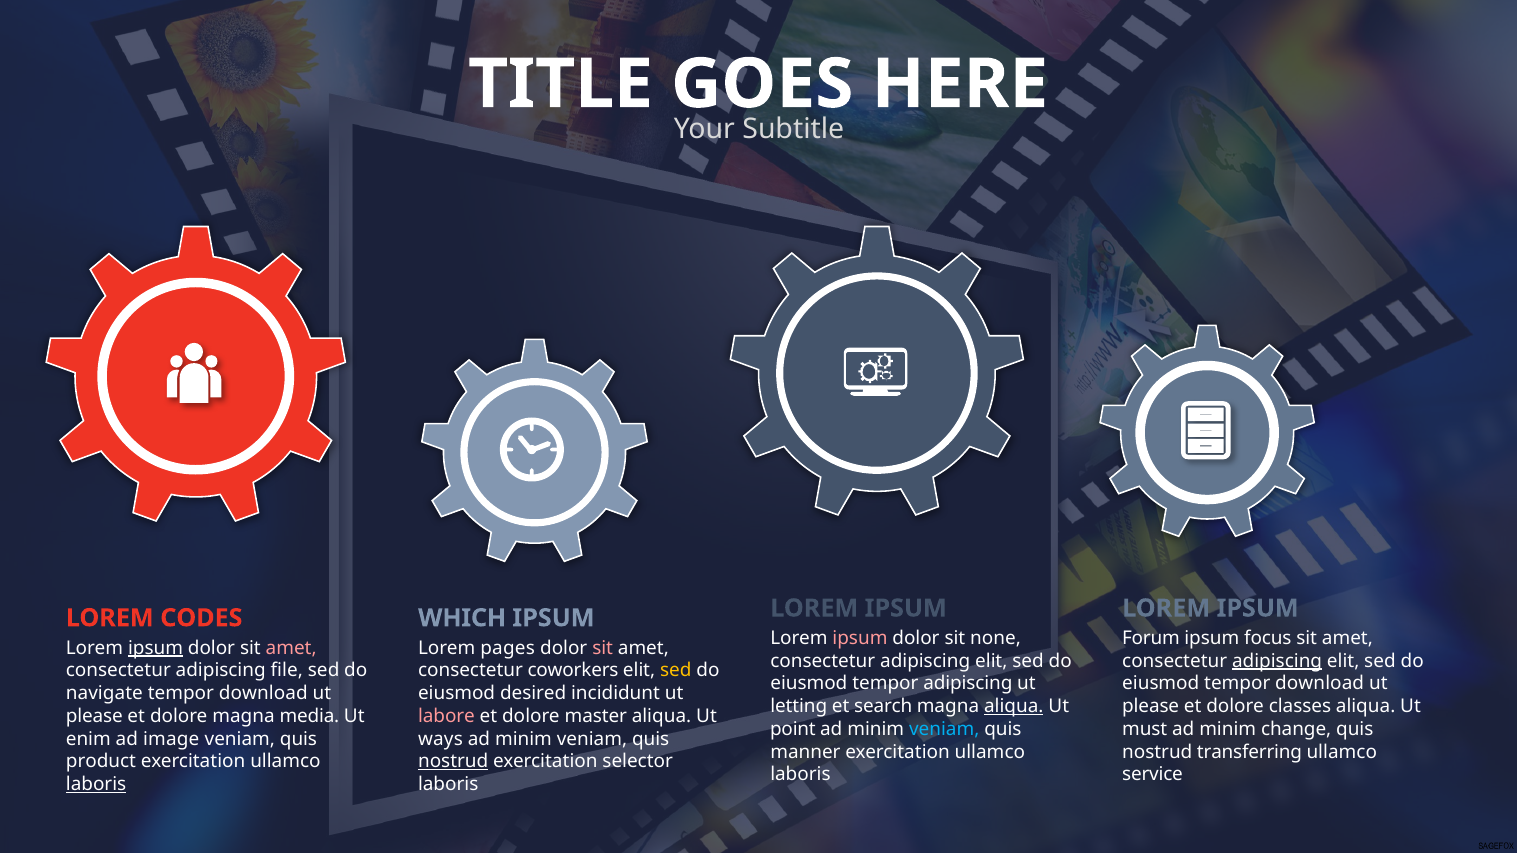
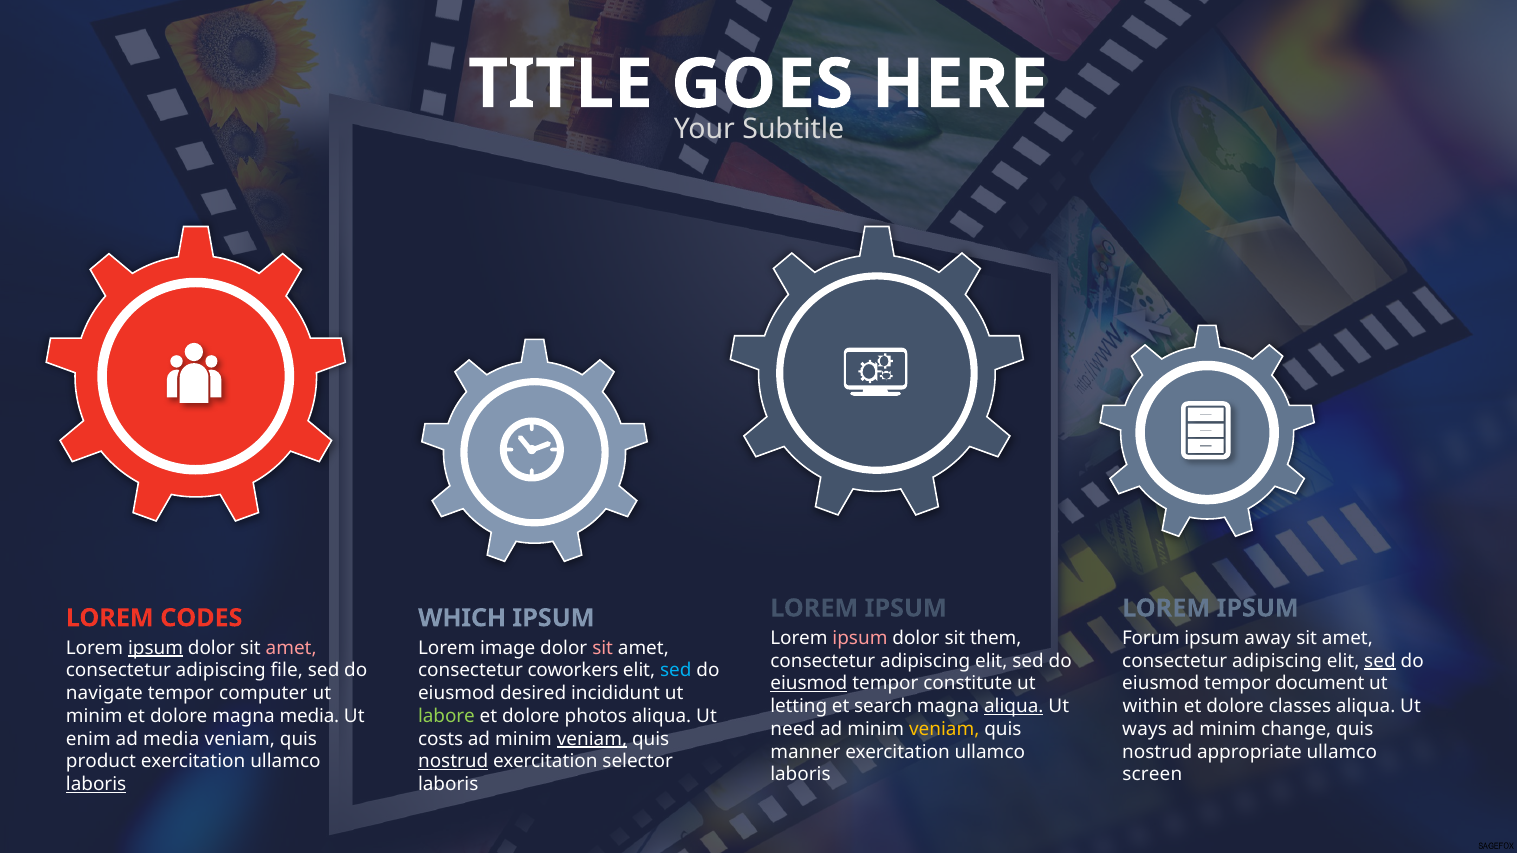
none: none -> them
focus: focus -> away
pages: pages -> image
adipiscing at (1277, 661) underline: present -> none
sed at (1380, 661) underline: none -> present
sed at (676, 671) colour: yellow -> light blue
eiusmod at (809, 684) underline: none -> present
tempor adipiscing: adipiscing -> constitute
eiusmod tempor download: download -> document
download at (263, 694): download -> computer
please at (1151, 707): please -> within
please at (94, 716): please -> minim
labore colour: pink -> light green
master: master -> photos
point: point -> need
veniam at (944, 729) colour: light blue -> yellow
must: must -> ways
ad image: image -> media
ways: ways -> costs
veniam at (592, 739) underline: none -> present
transferring: transferring -> appropriate
service: service -> screen
